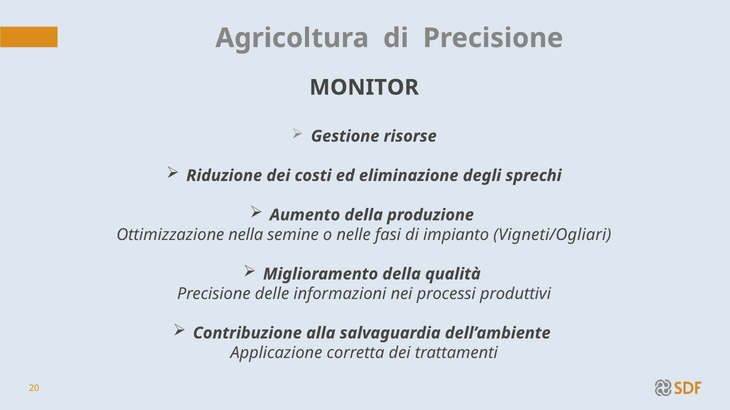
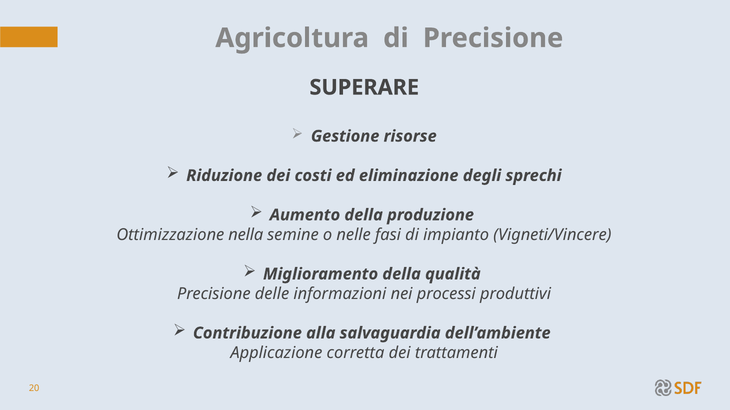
MONITOR: MONITOR -> SUPERARE
Vigneti/Ogliari: Vigneti/Ogliari -> Vigneti/Vincere
